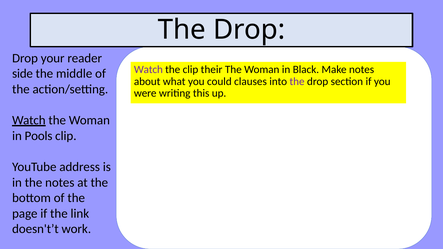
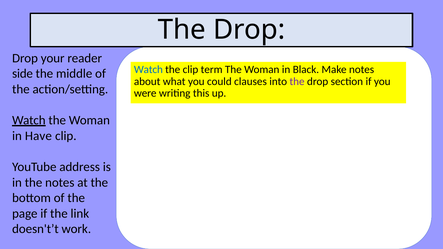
Watch at (148, 69) colour: purple -> blue
their: their -> term
Pools: Pools -> Have
